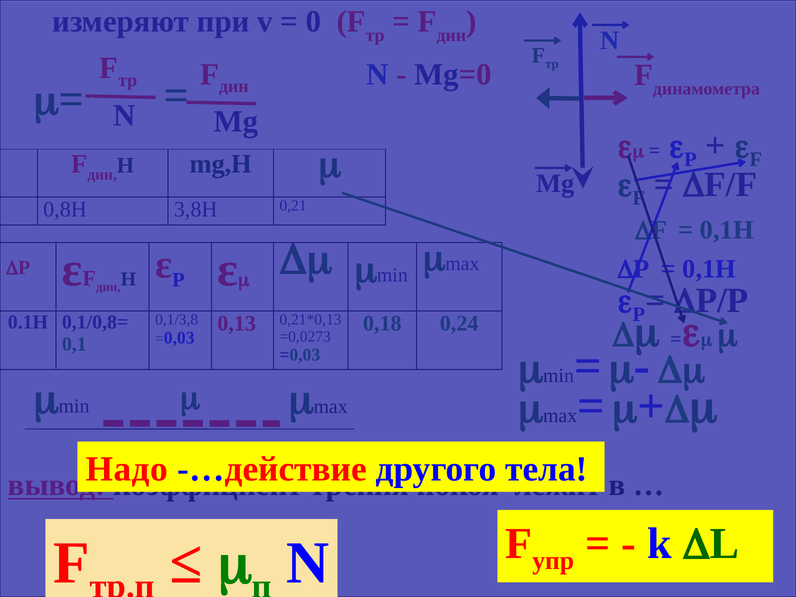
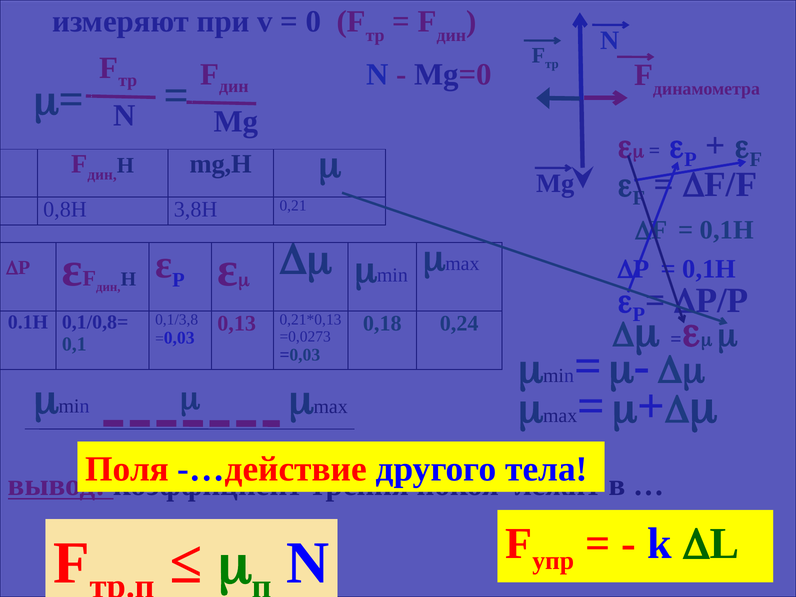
Надо: Надо -> Поля
